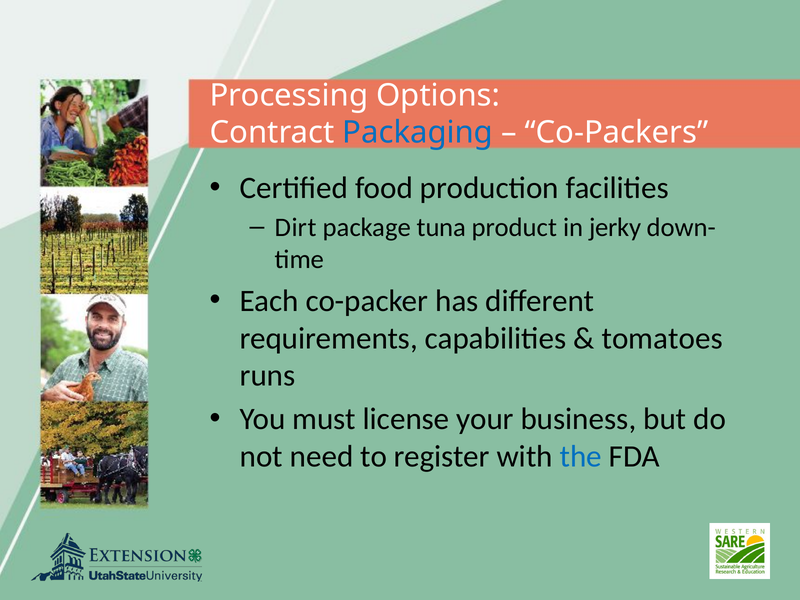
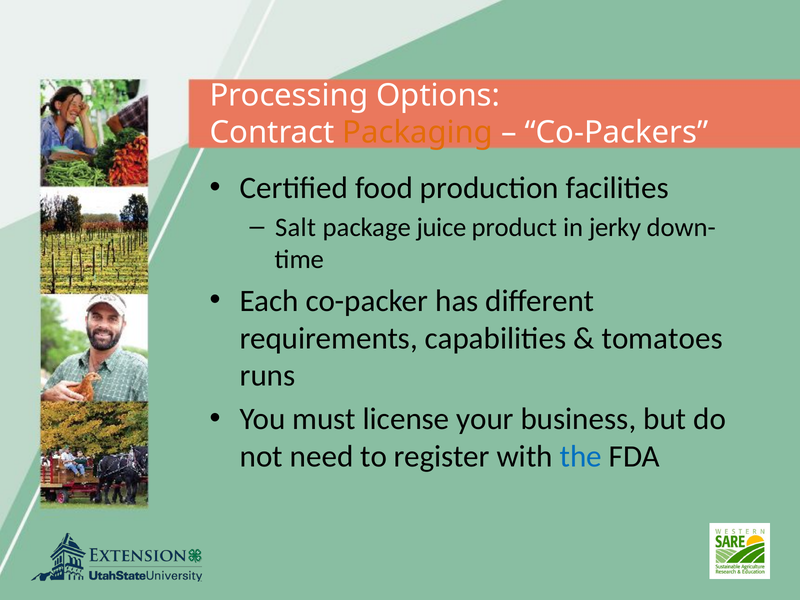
Packaging colour: blue -> orange
Dirt: Dirt -> Salt
tuna: tuna -> juice
